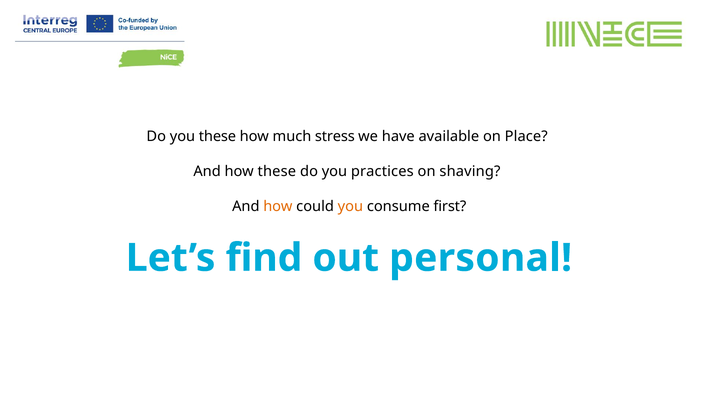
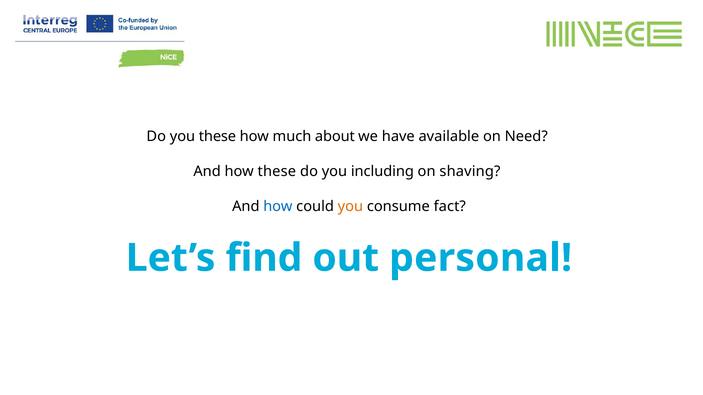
stress: stress -> about
Place: Place -> Need
practices: practices -> including
how at (278, 207) colour: orange -> blue
first: first -> fact
